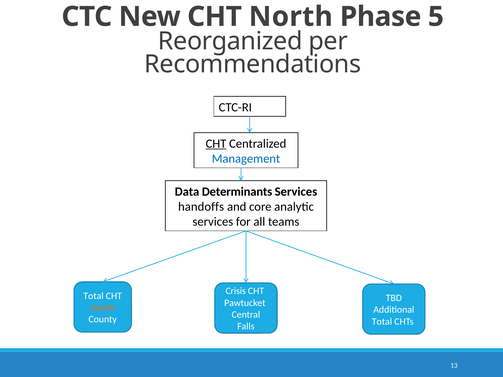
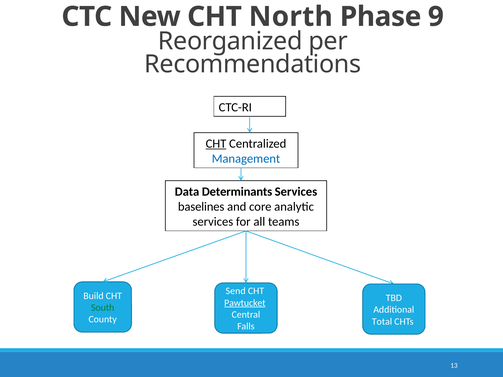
5: 5 -> 9
handoffs: handoffs -> baselines
Crisis: Crisis -> Send
Total at (93, 296): Total -> Build
Pawtucket underline: none -> present
South colour: orange -> green
